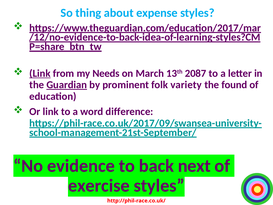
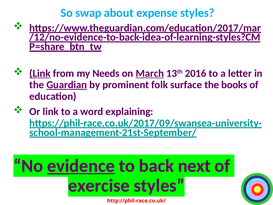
thing: thing -> swap
March underline: none -> present
2087: 2087 -> 2016
variety: variety -> surface
found: found -> books
difference: difference -> explaining
evidence underline: none -> present
